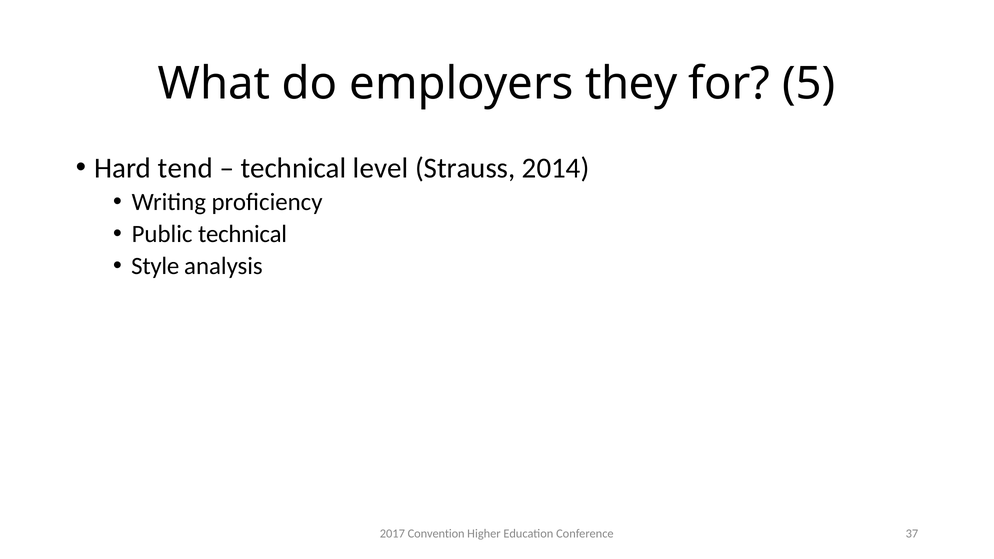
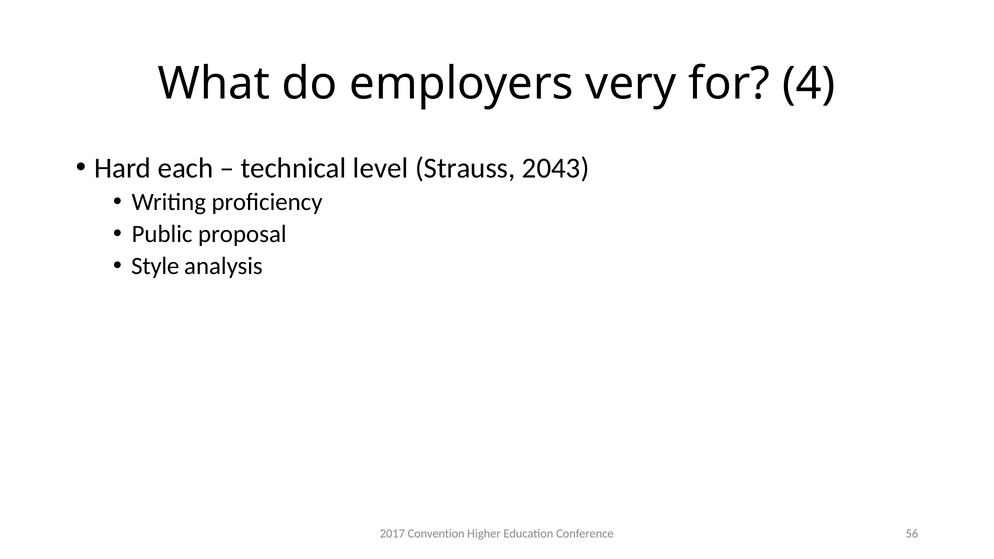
they: they -> very
5: 5 -> 4
tend: tend -> each
2014: 2014 -> 2043
Public technical: technical -> proposal
37: 37 -> 56
